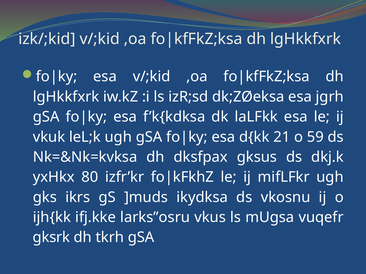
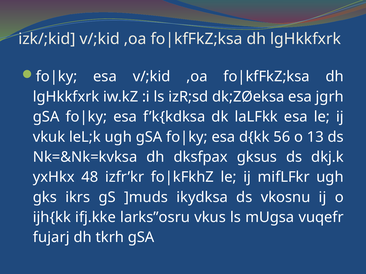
21: 21 -> 56
59: 59 -> 13
80: 80 -> 48
gksrk: gksrk -> fujarj
